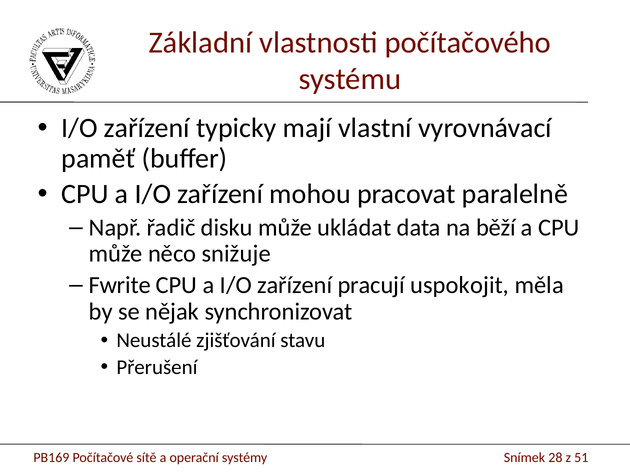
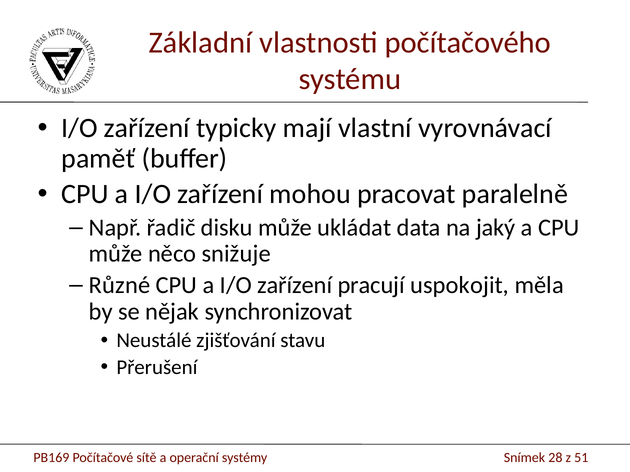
běží: běží -> jaký
Fwrite: Fwrite -> Různé
